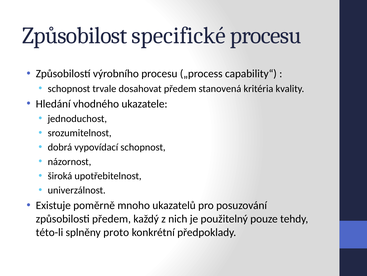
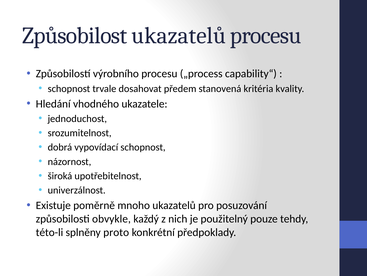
Způsobilost specifické: specifické -> ukazatelů
způsobilosti předem: předem -> obvykle
